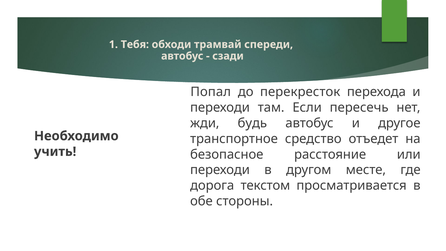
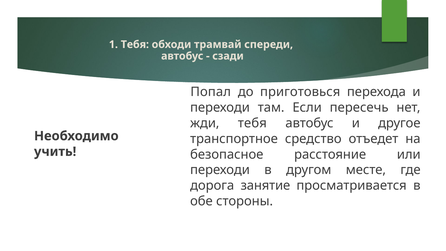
перекресток: перекресток -> приготовься
жди будь: будь -> тебя
текстом: текстом -> занятие
